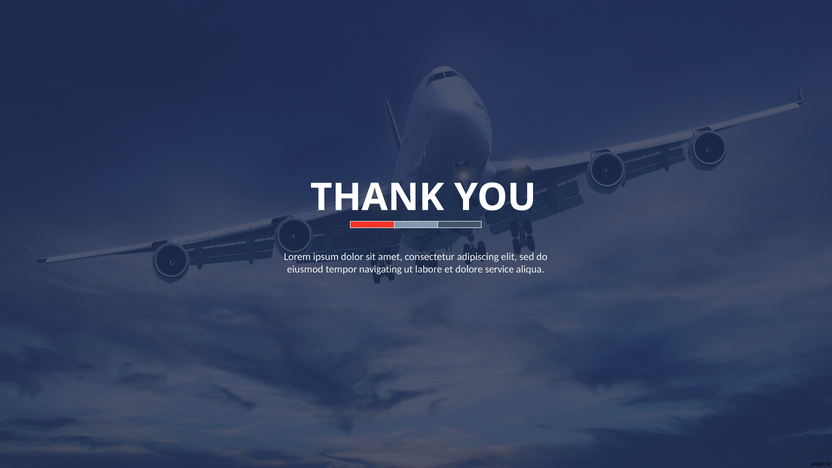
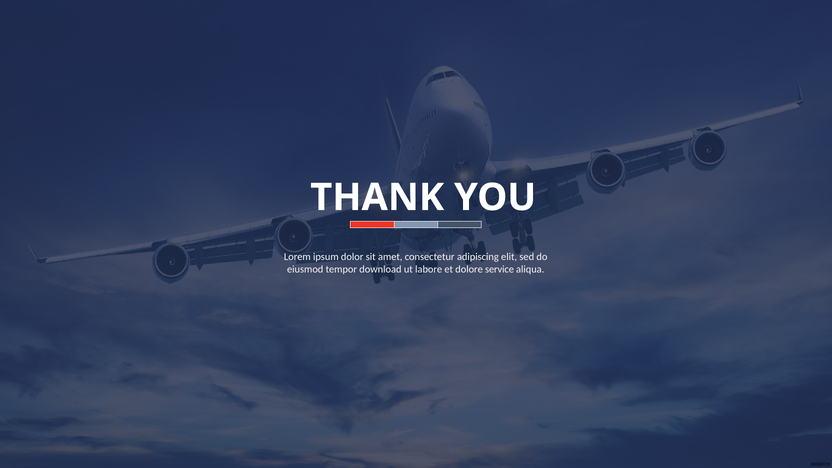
navigating: navigating -> download
